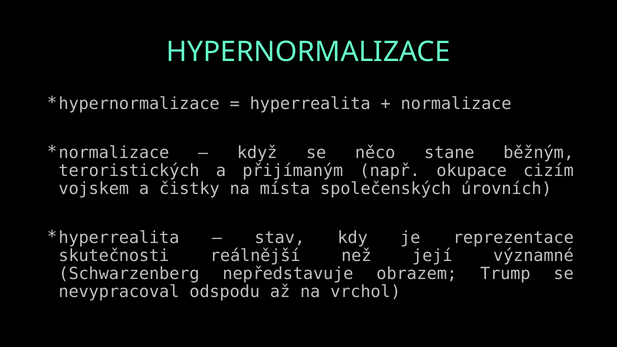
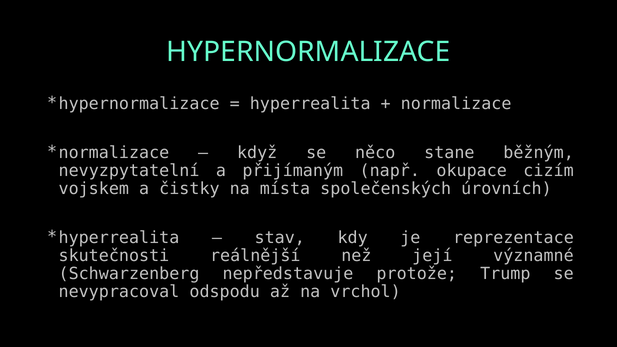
teroristických: teroristických -> nevyzpytatelní
obrazem: obrazem -> protože
